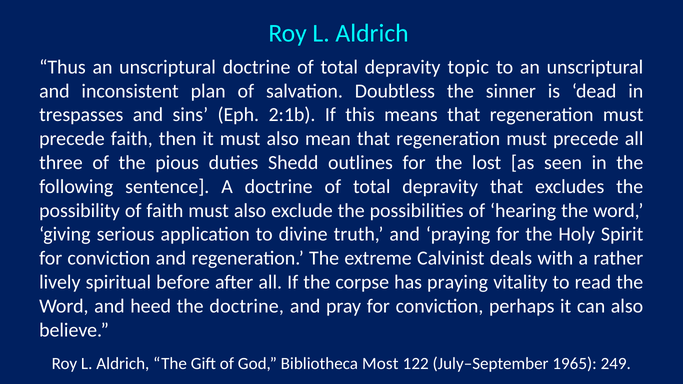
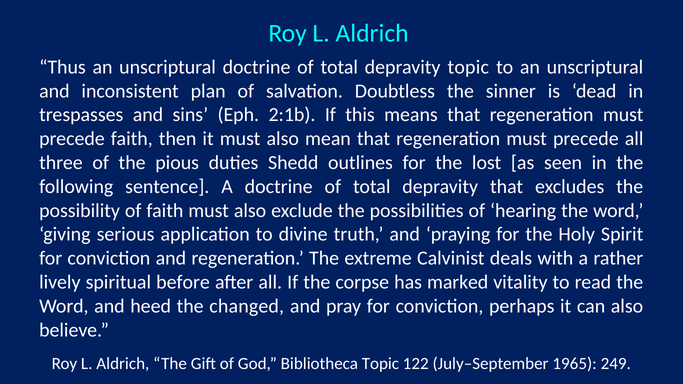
has praying: praying -> marked
the doctrine: doctrine -> changed
Bibliotheca Most: Most -> Topic
